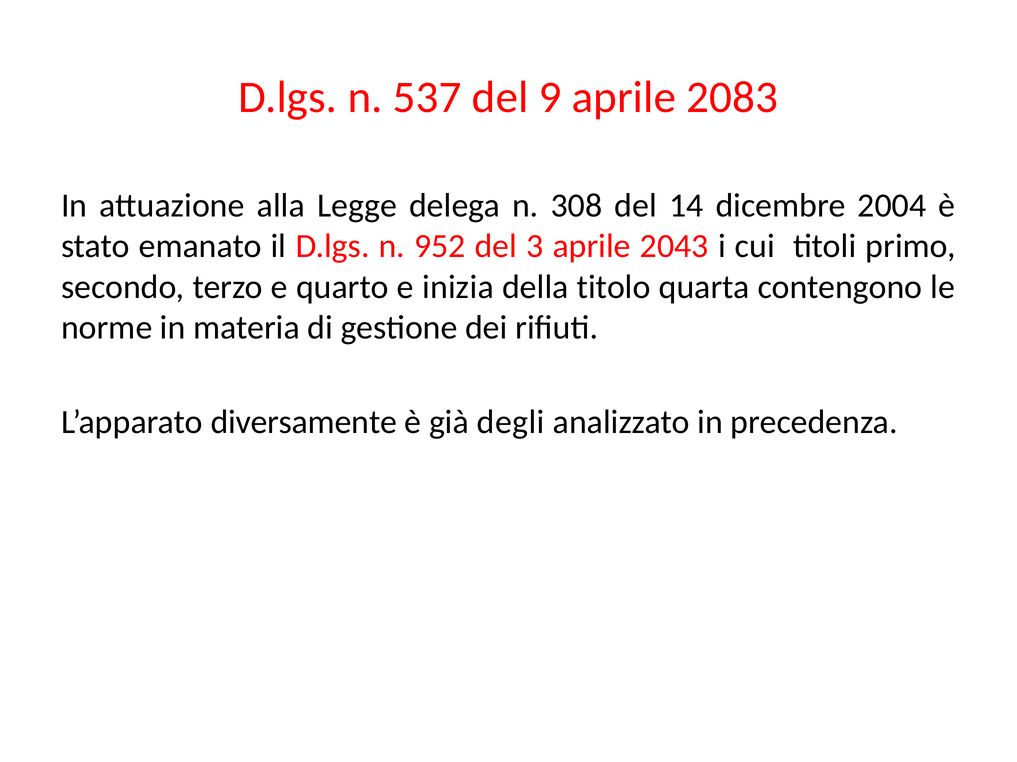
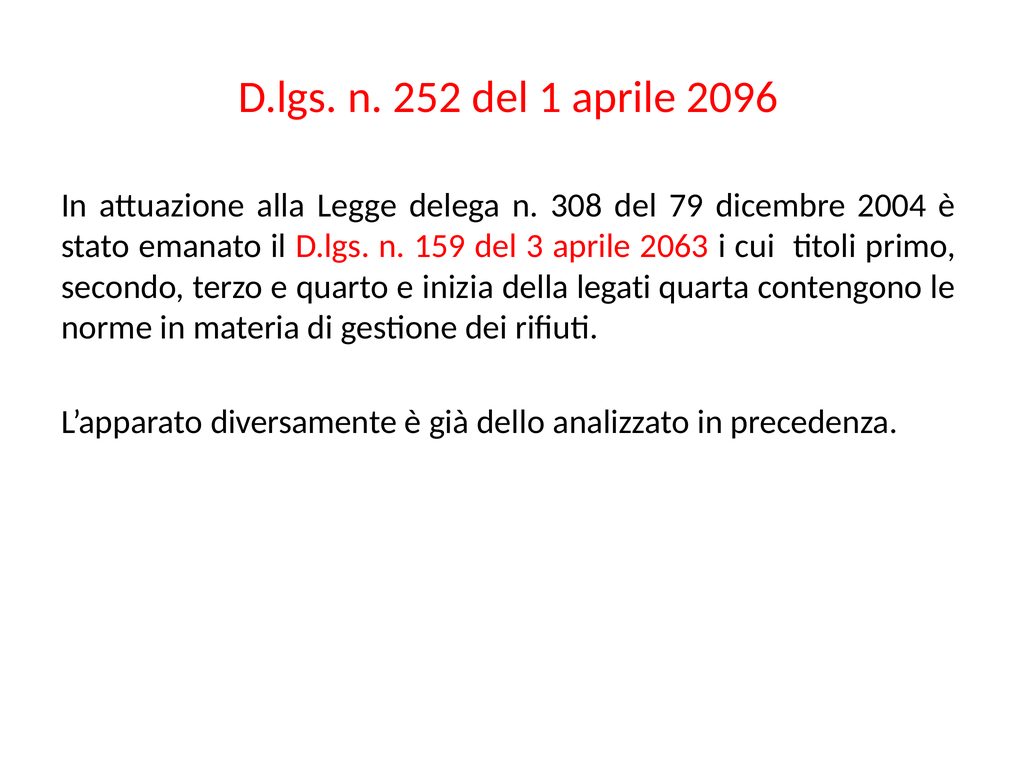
537: 537 -> 252
9: 9 -> 1
2083: 2083 -> 2096
14: 14 -> 79
952: 952 -> 159
2043: 2043 -> 2063
titolo: titolo -> legati
degli: degli -> dello
